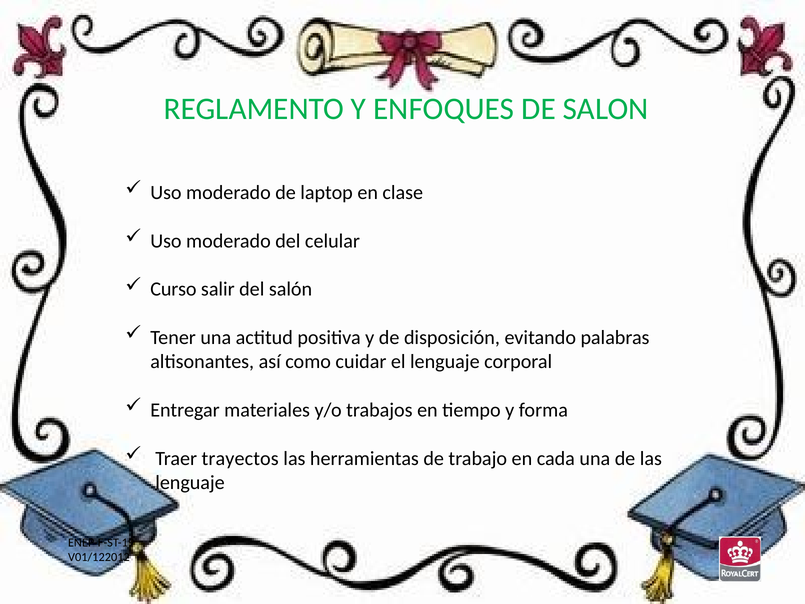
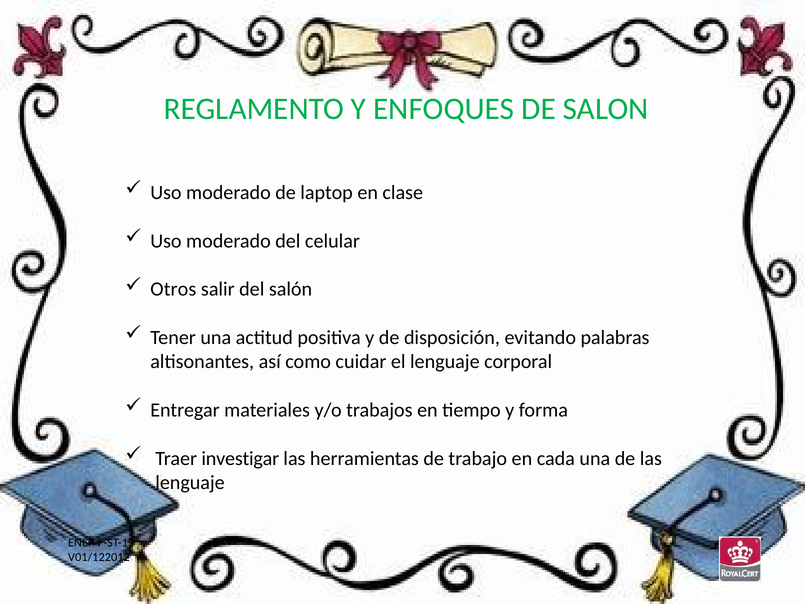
Curso: Curso -> Otros
trayectos: trayectos -> investigar
